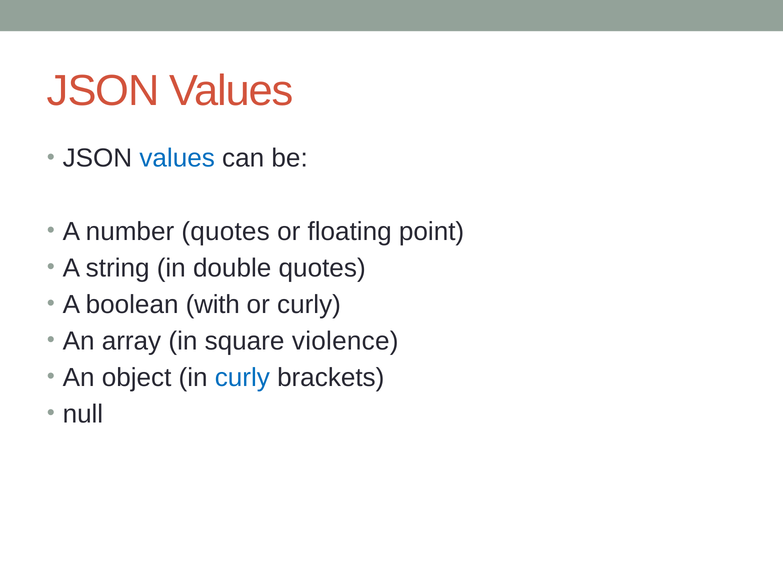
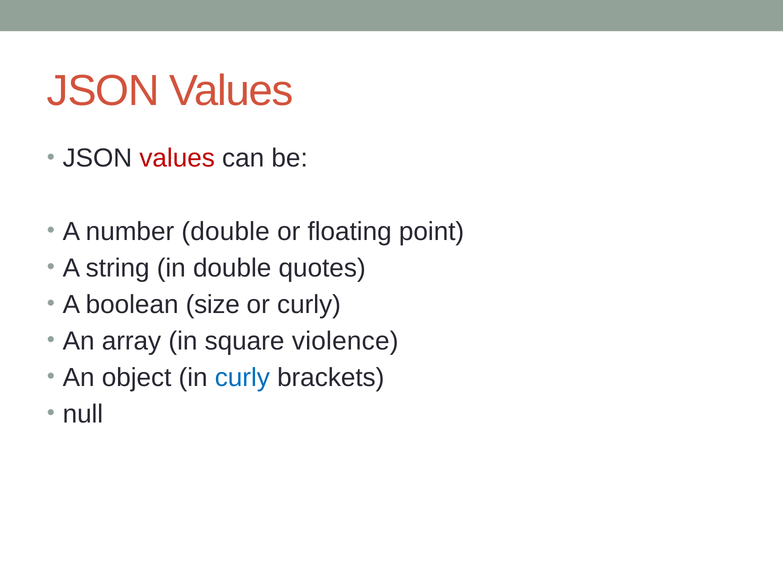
values at (177, 158) colour: blue -> red
number quotes: quotes -> double
with: with -> size
